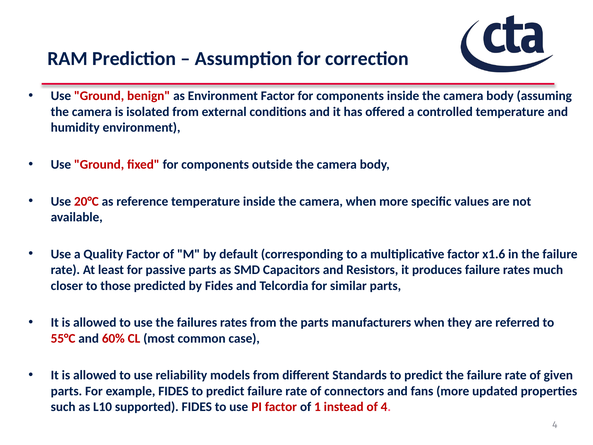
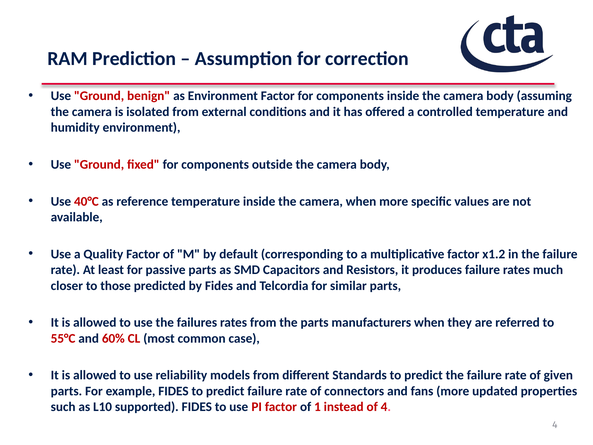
20°C: 20°C -> 40°C
x1.6: x1.6 -> x1.2
